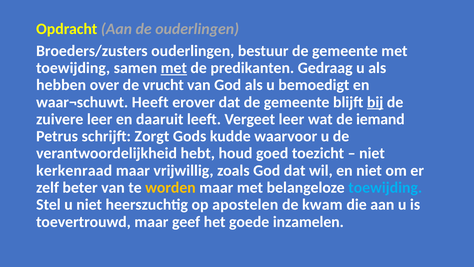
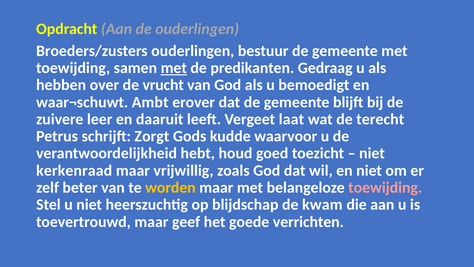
Heeft: Heeft -> Ambt
bij underline: present -> none
Vergeet leer: leer -> laat
iemand: iemand -> terecht
toewijding at (385, 187) colour: light blue -> pink
apostelen: apostelen -> blijdschap
inzamelen: inzamelen -> verrichten
